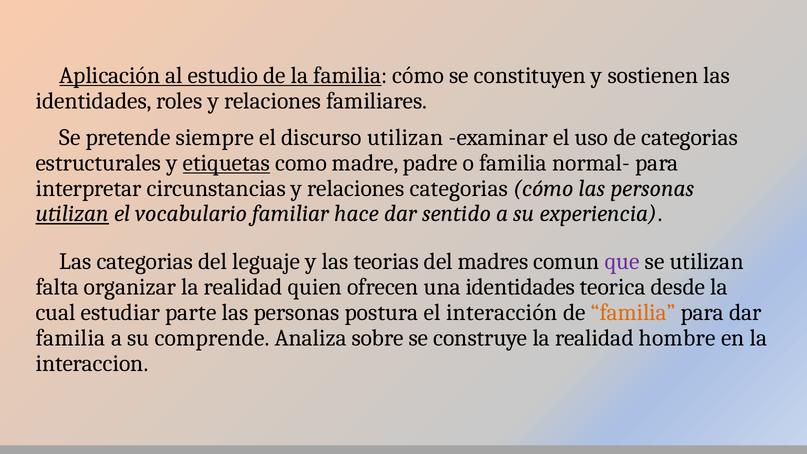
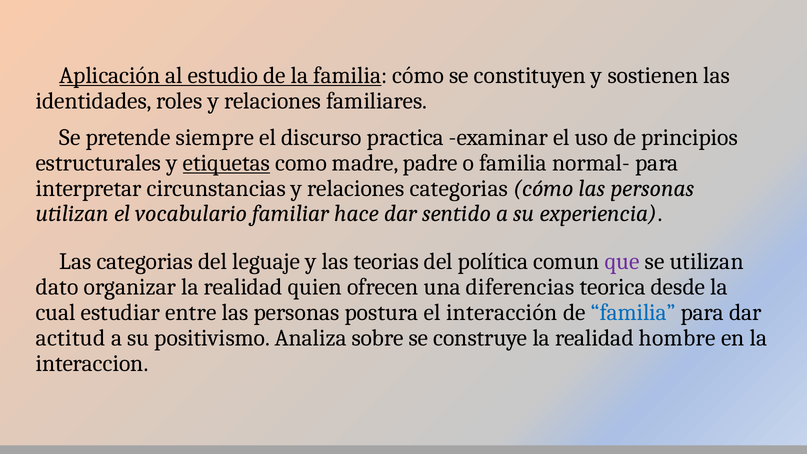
discurso utilizan: utilizan -> practica
de categorias: categorias -> principios
utilizan at (72, 214) underline: present -> none
madres: madres -> política
falta: falta -> dato
una identidades: identidades -> diferencias
parte: parte -> entre
familia at (633, 312) colour: orange -> blue
familia at (71, 338): familia -> actitud
comprende: comprende -> positivismo
